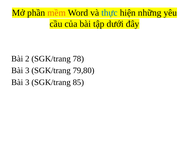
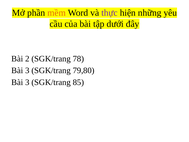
thực colour: blue -> purple
